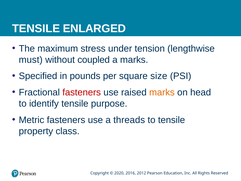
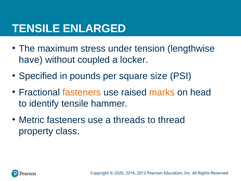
must: must -> have
a marks: marks -> locker
fasteners at (82, 92) colour: red -> orange
purpose: purpose -> hammer
to tensile: tensile -> thread
